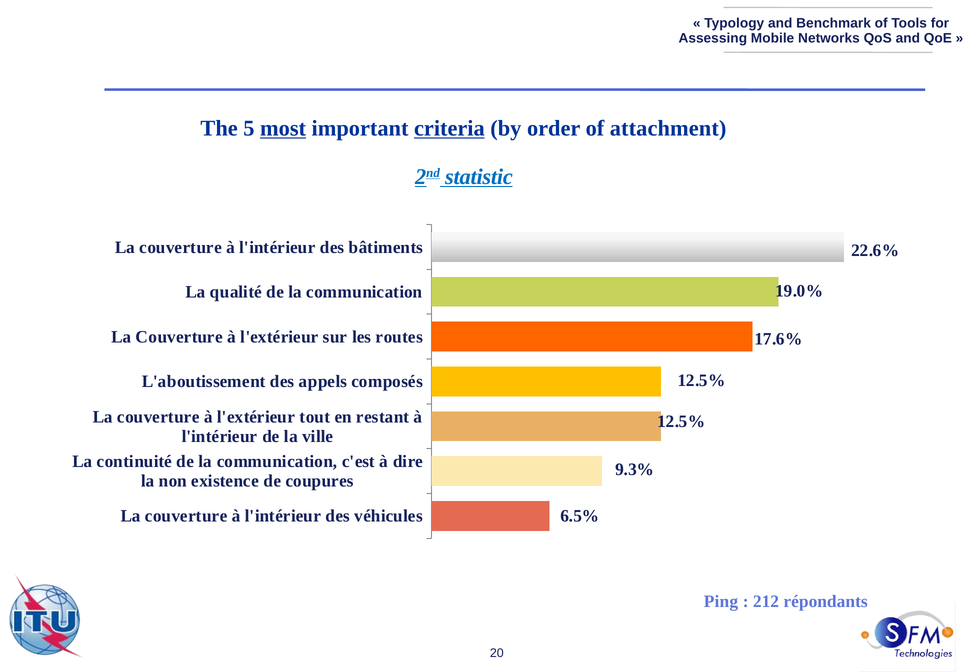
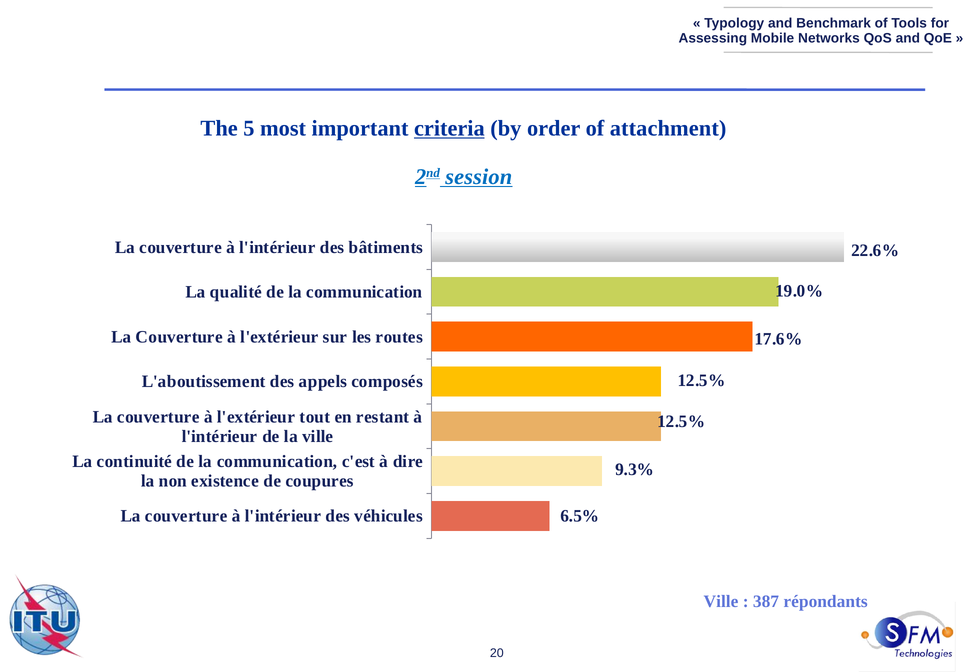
most underline: present -> none
statistic: statistic -> session
Ping at (721, 601): Ping -> Ville
212: 212 -> 387
